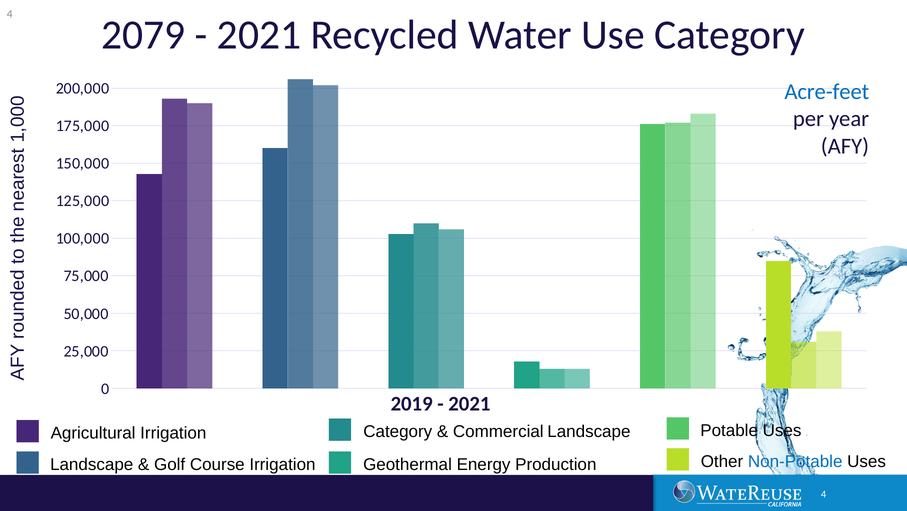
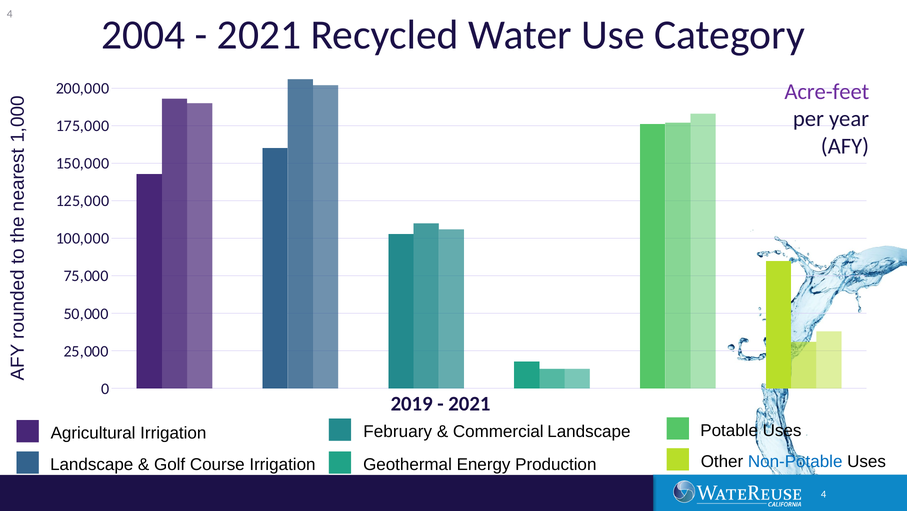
2079: 2079 -> 2004
Acre-feet colour: blue -> purple
Category at (398, 431): Category -> February
